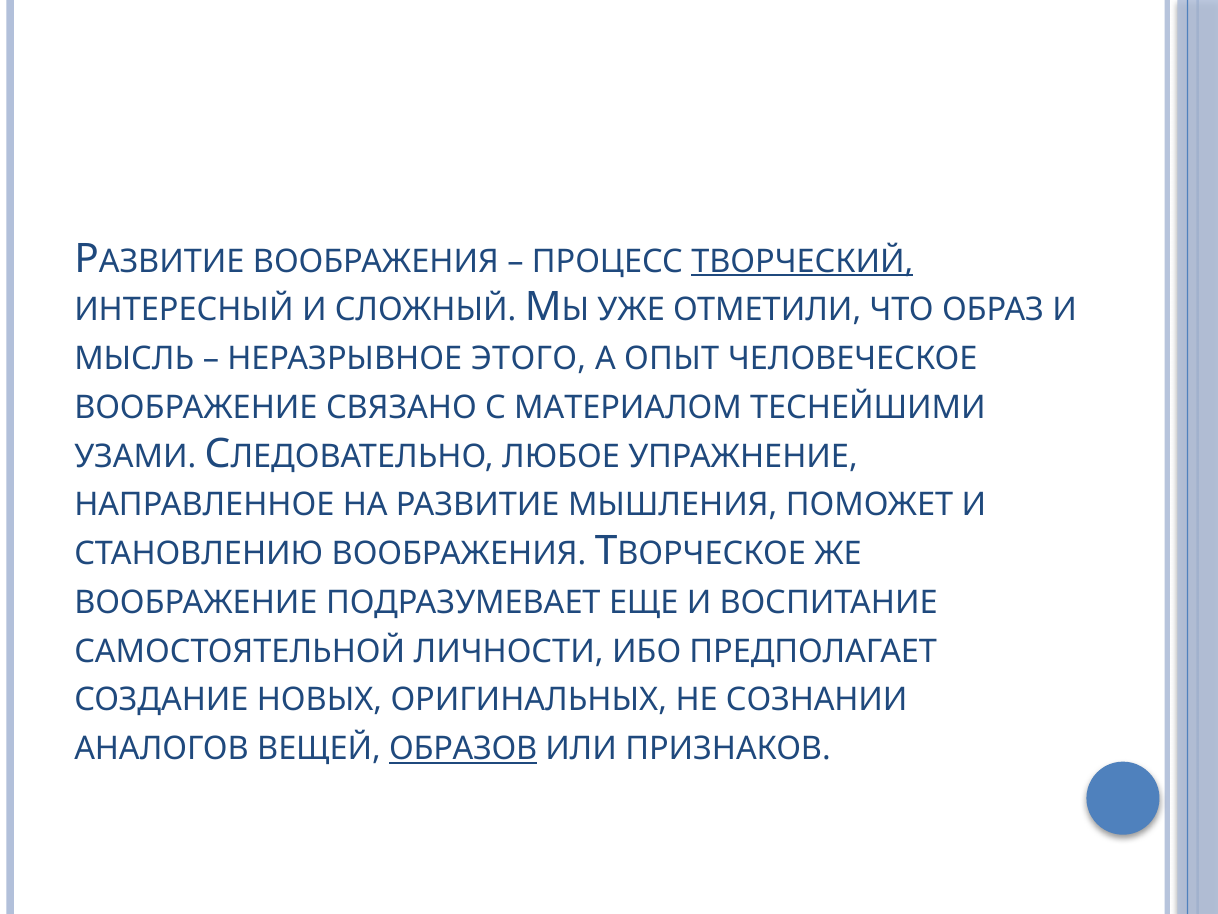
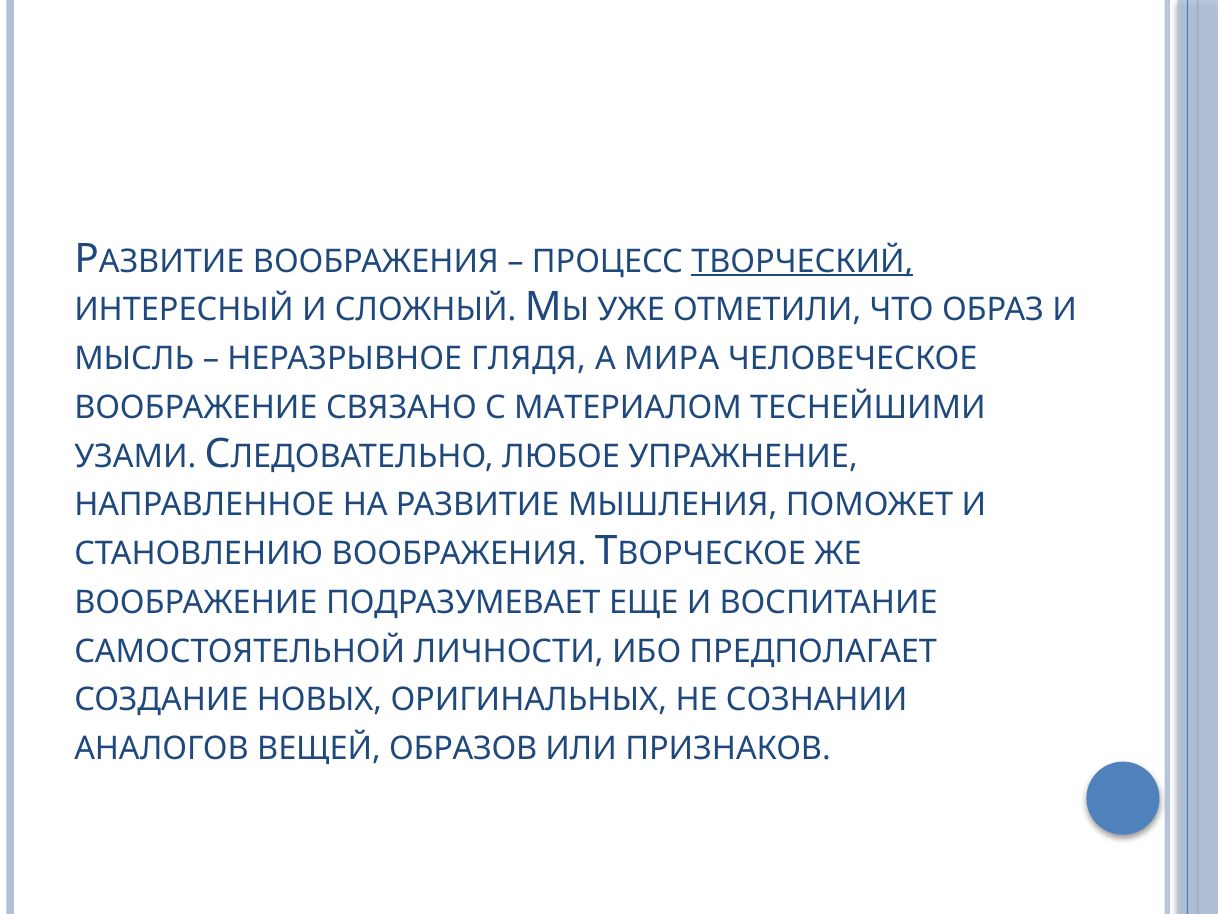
ЭТОГО: ЭТОГО -> ГЛЯДЯ
ОПЫТ: ОПЫТ -> МИРА
ОБРАЗОВ underline: present -> none
